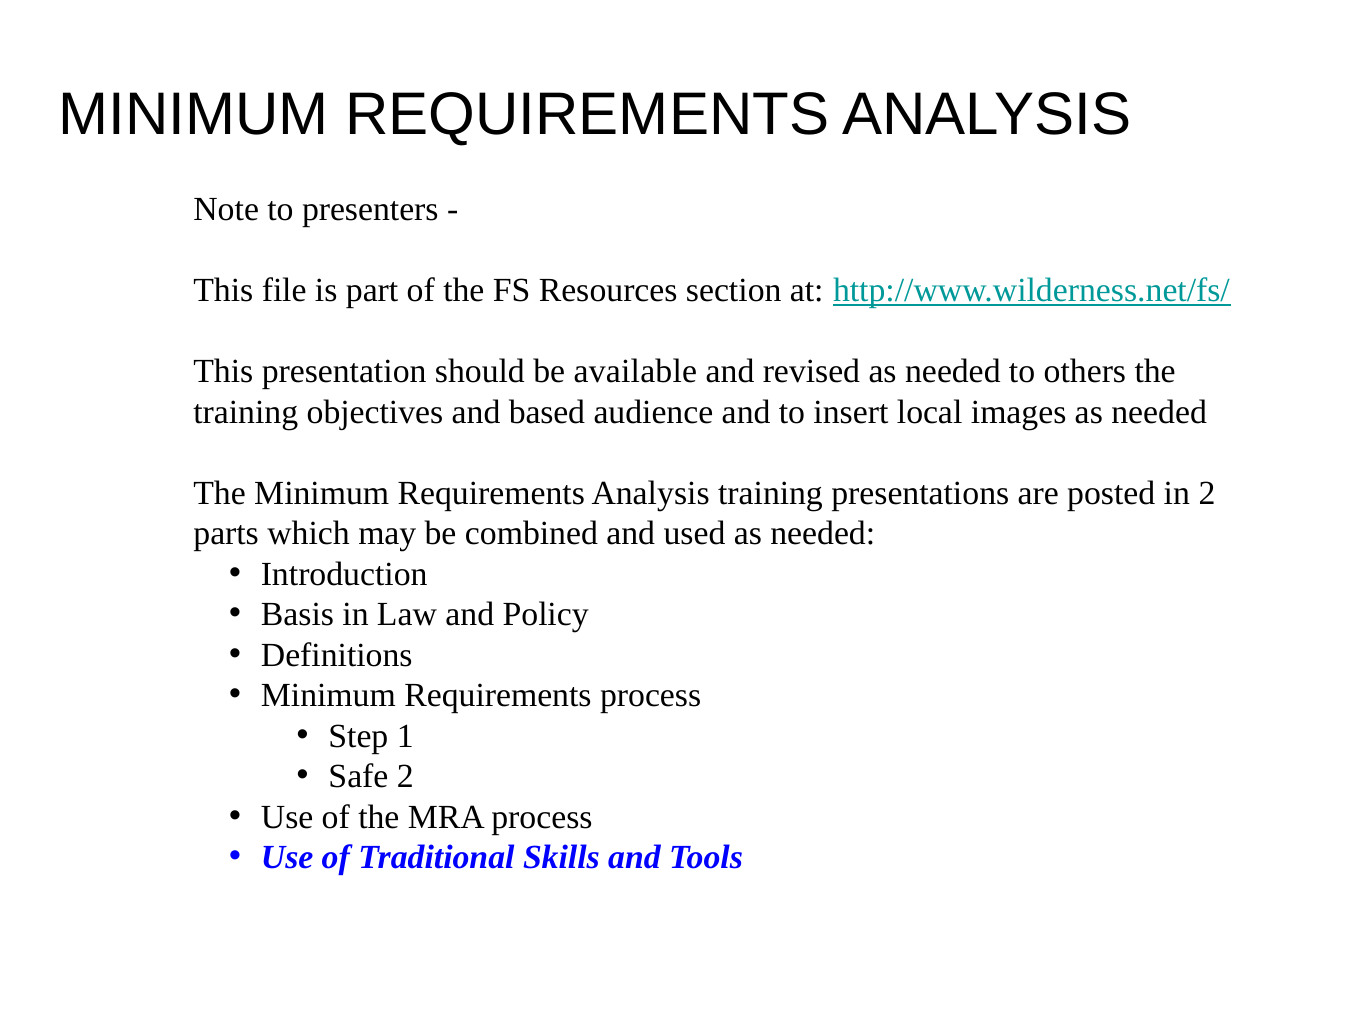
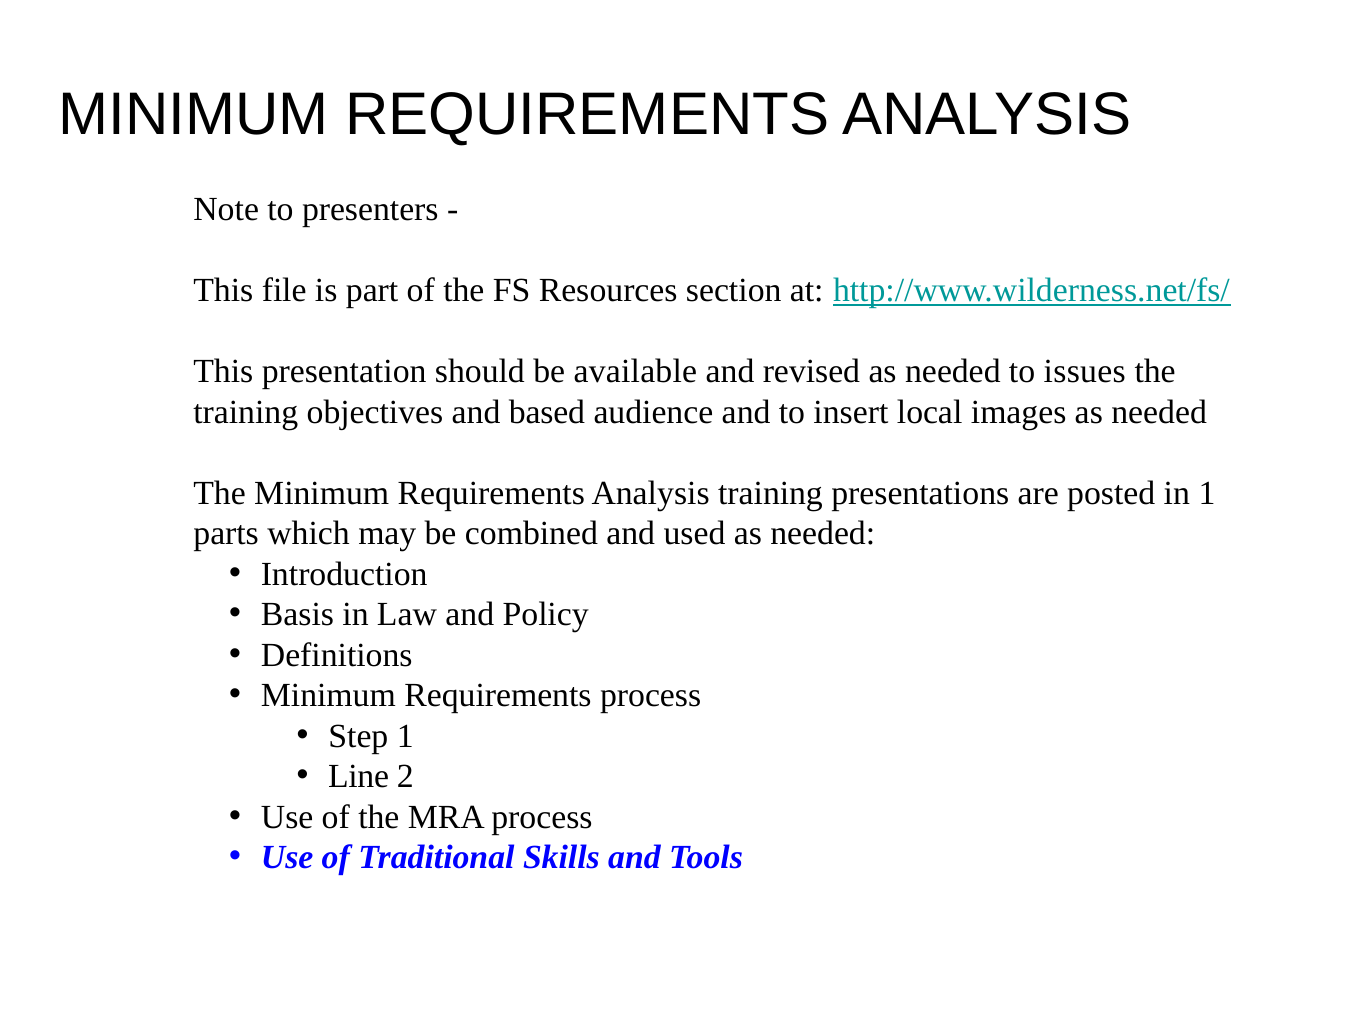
others: others -> issues
in 2: 2 -> 1
Safe: Safe -> Line
